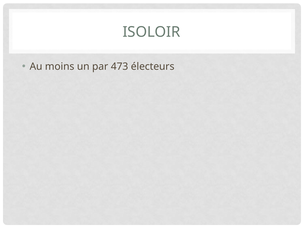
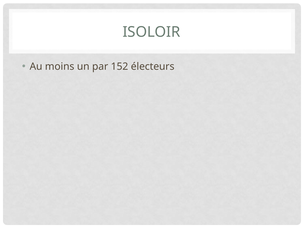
473: 473 -> 152
